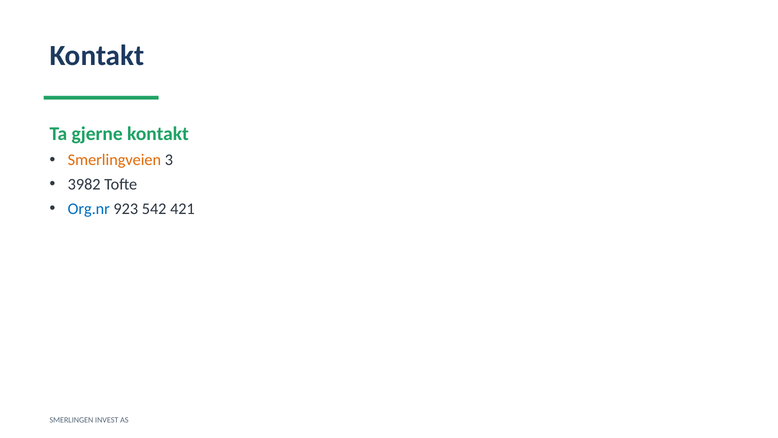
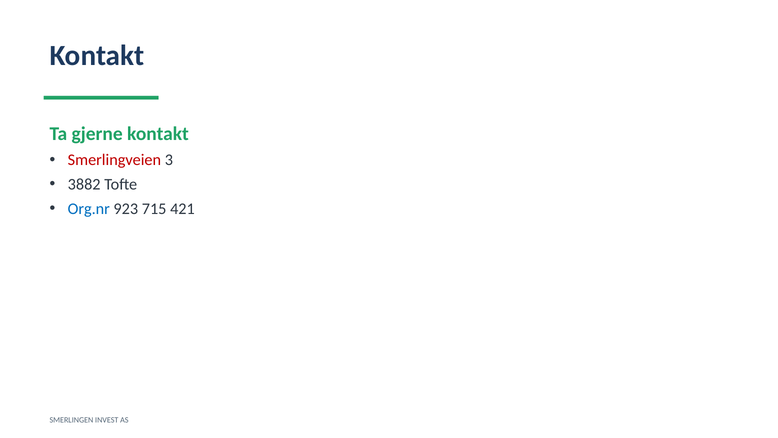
Smerlingveien colour: orange -> red
3982: 3982 -> 3882
542: 542 -> 715
